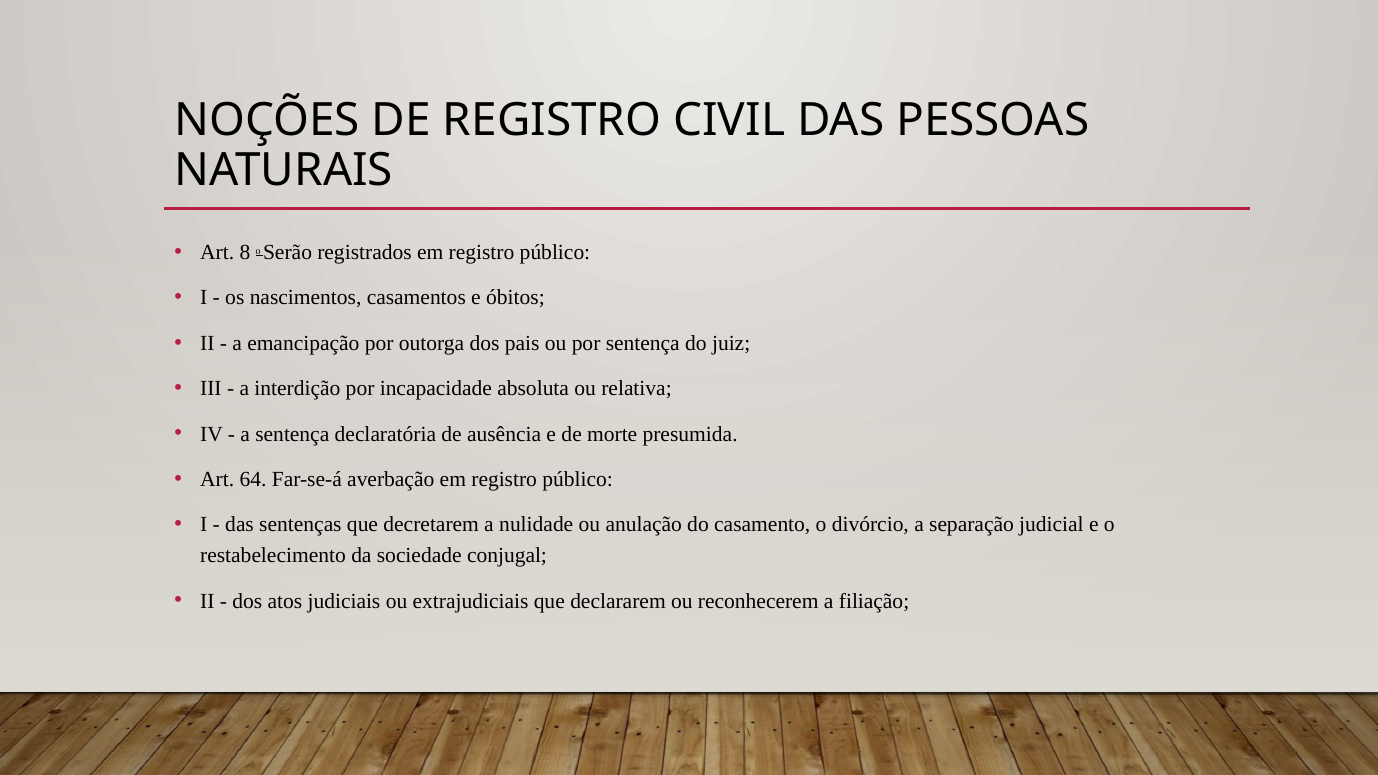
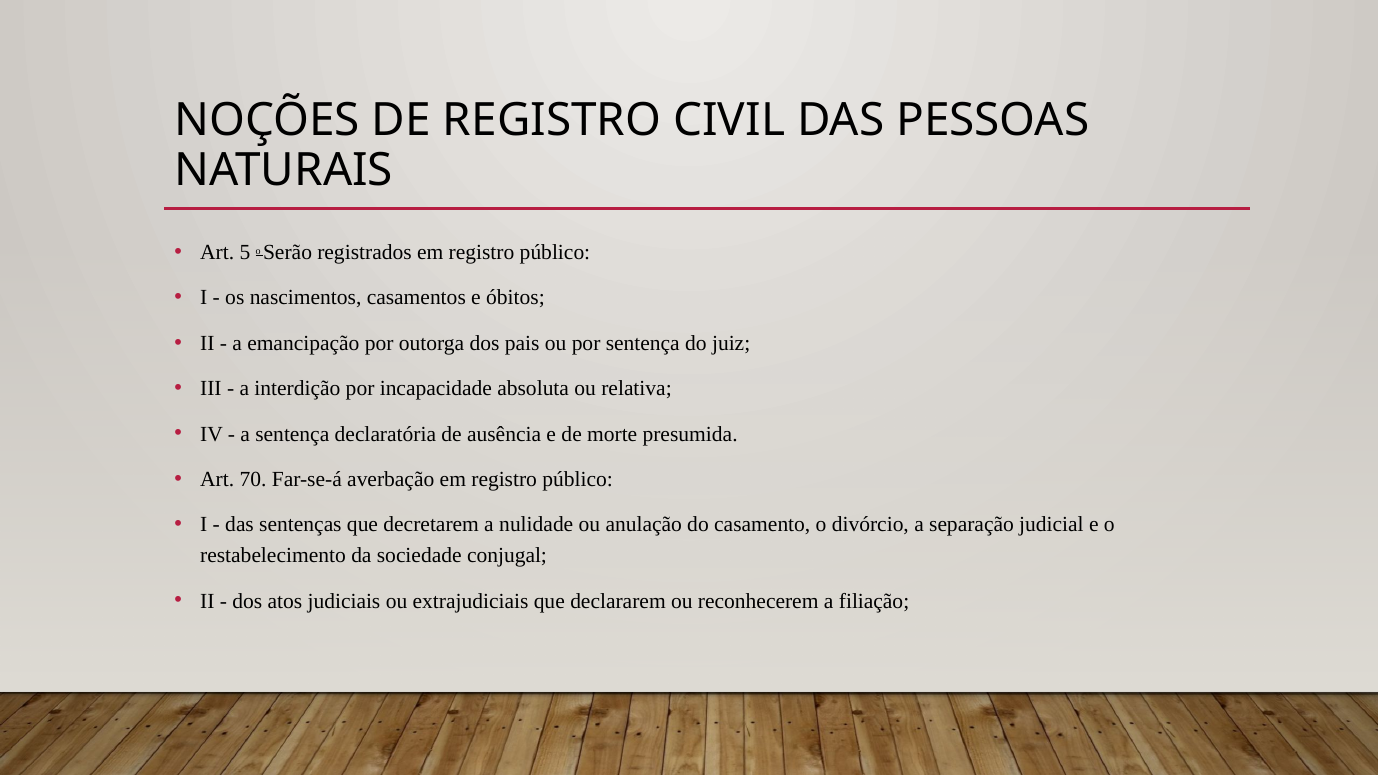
8: 8 -> 5
64: 64 -> 70
